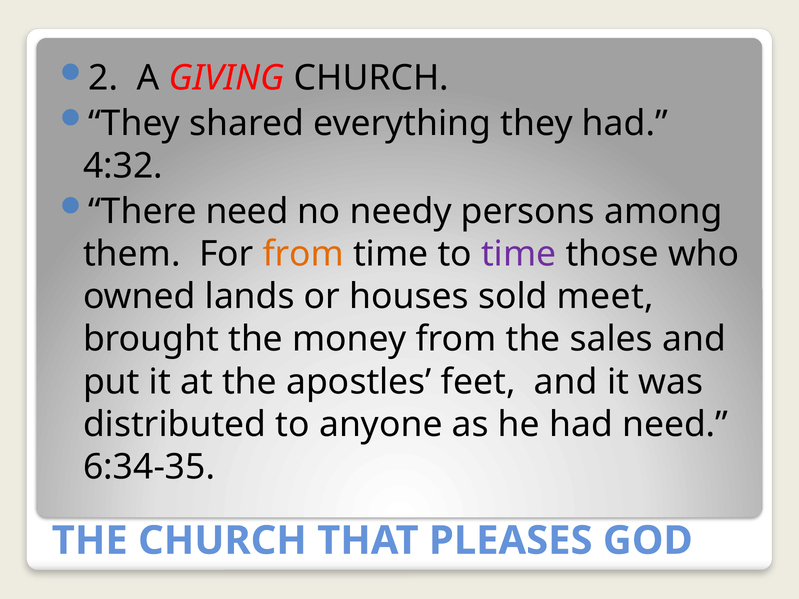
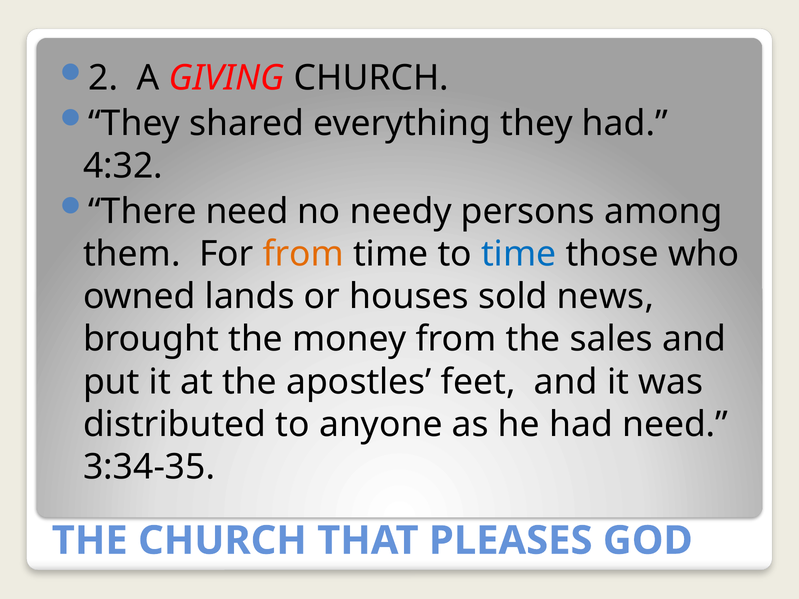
time at (519, 254) colour: purple -> blue
meet: meet -> news
6:34-35: 6:34-35 -> 3:34-35
